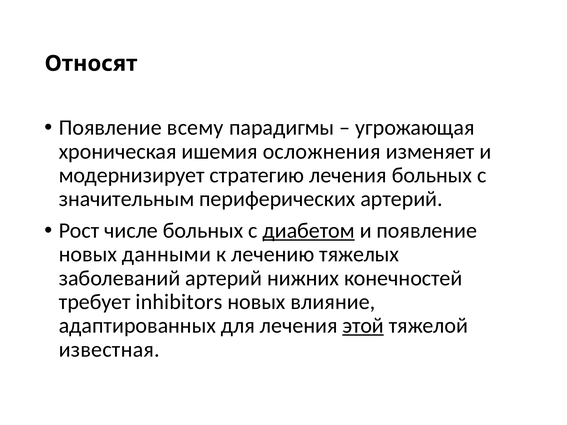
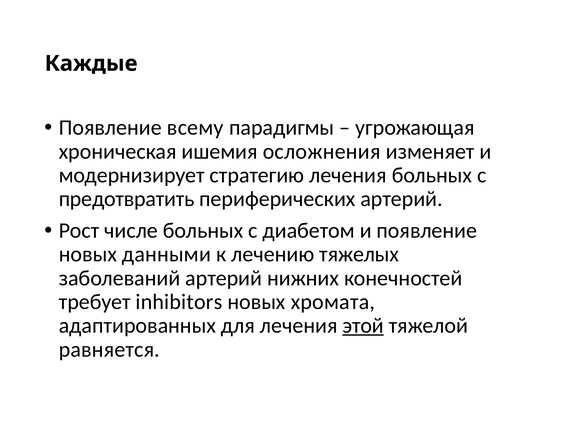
Относят: Относят -> Каждые
значительным: значительным -> предотвратить
диабетом underline: present -> none
влияние: влияние -> хромата
известная: известная -> равняется
